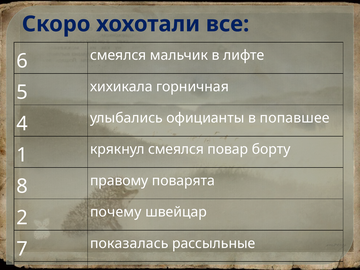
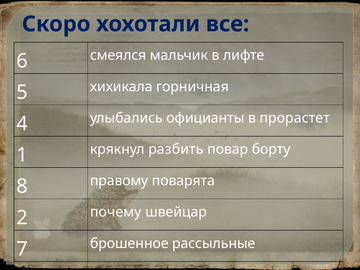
попавшее: попавшее -> прорастет
крякнул смеялся: смеялся -> разбить
показалась: показалась -> брошенное
